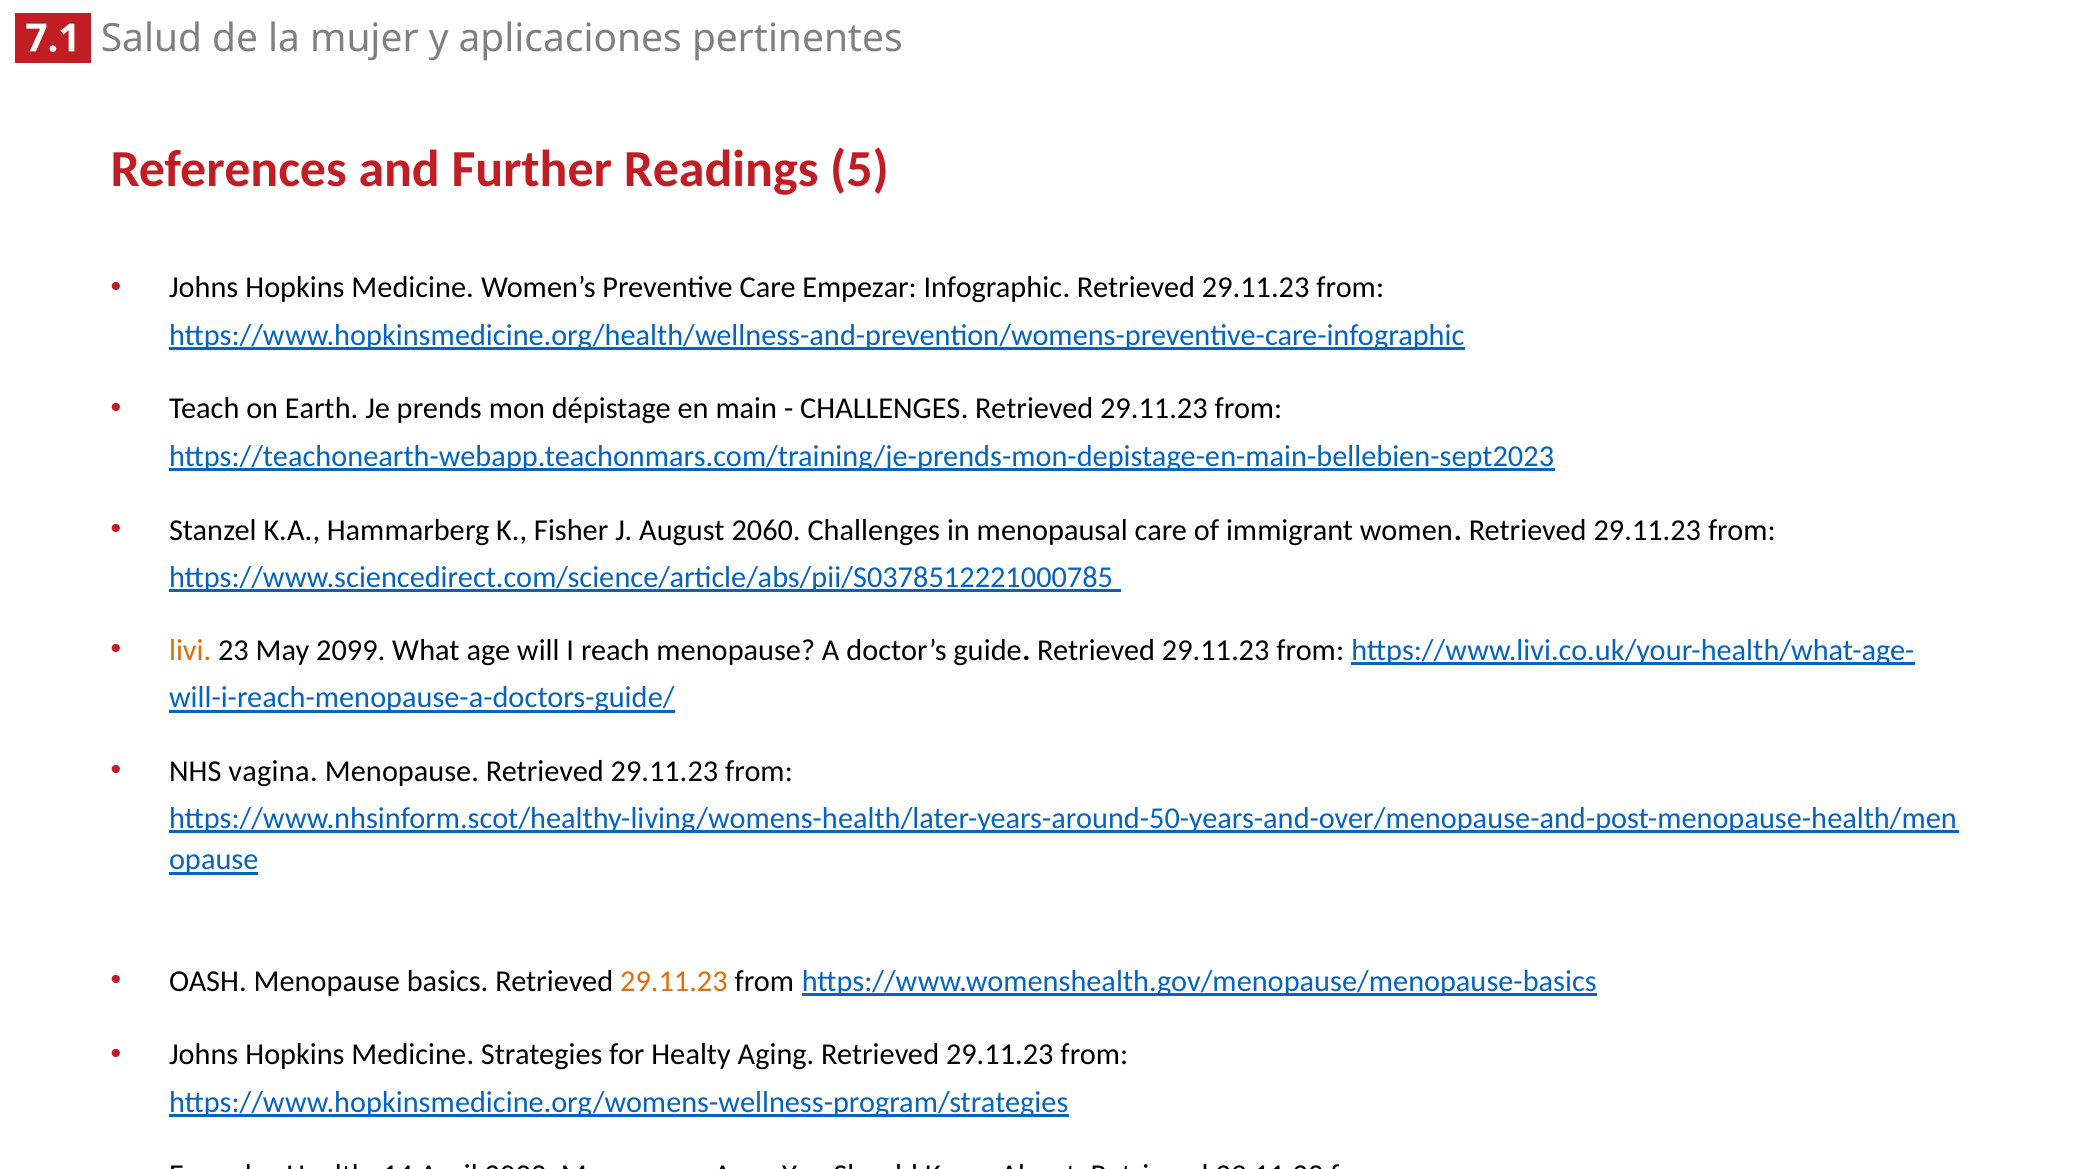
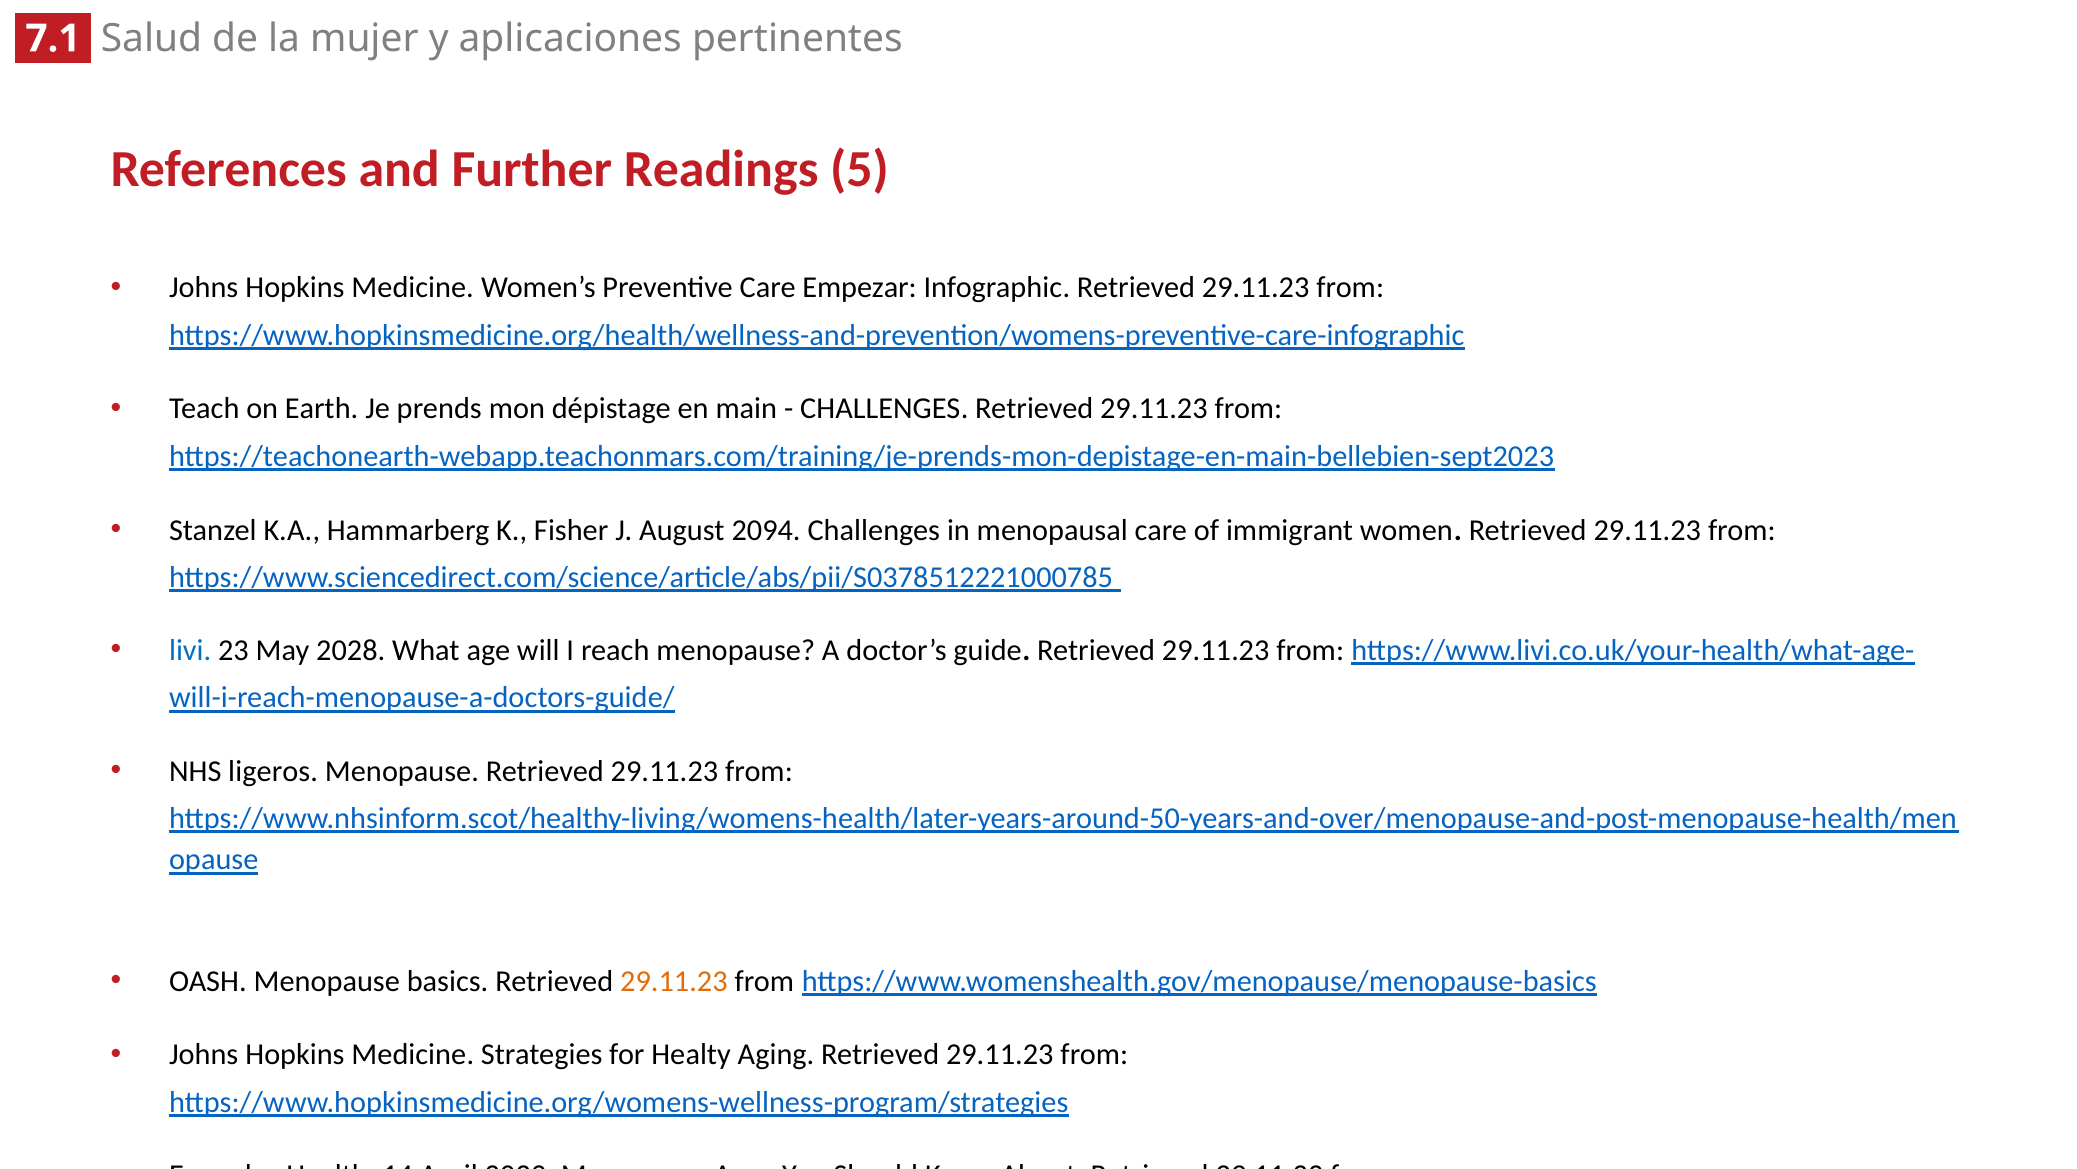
2060: 2060 -> 2094
livi colour: orange -> blue
2099: 2099 -> 2028
vagina: vagina -> ligeros
